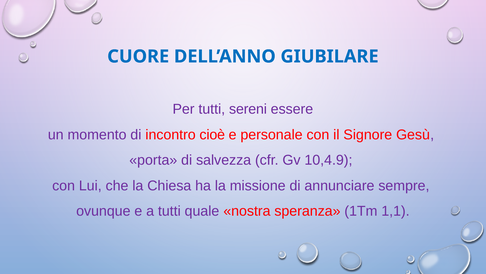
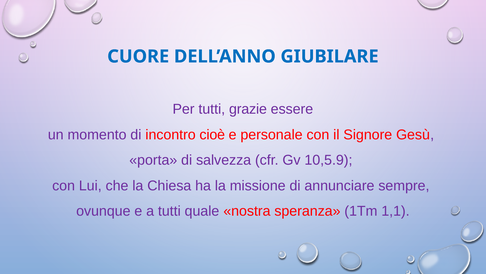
sereni: sereni -> grazie
10,4.9: 10,4.9 -> 10,5.9
